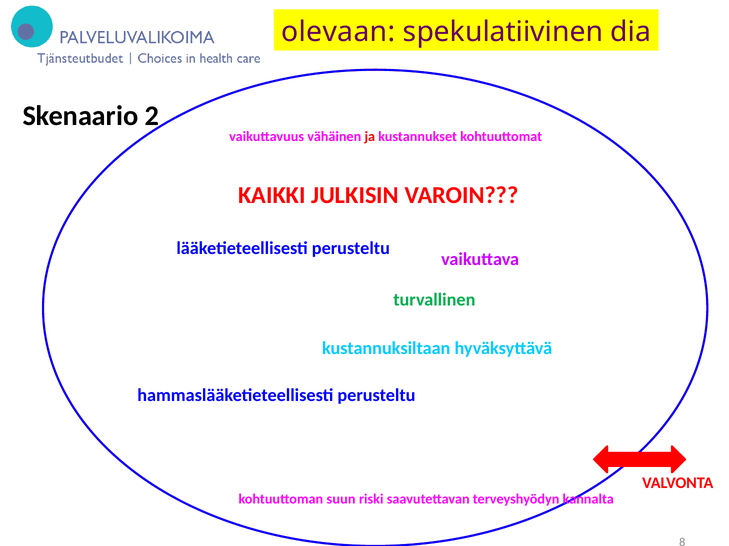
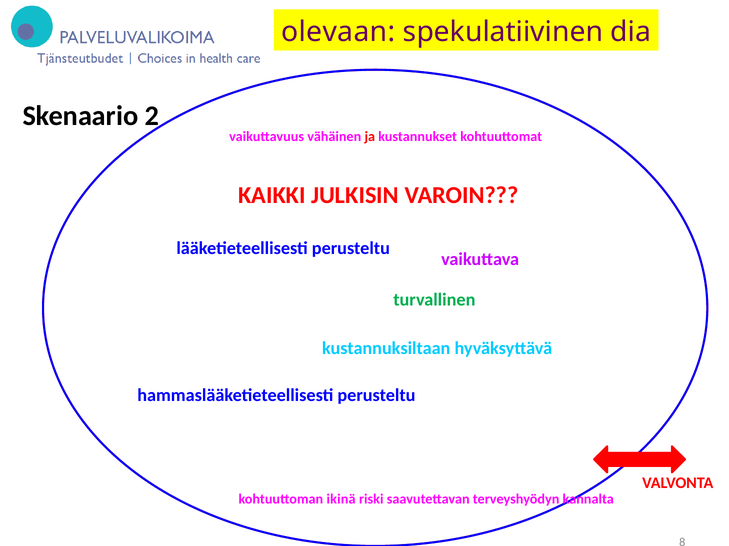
suun: suun -> ikinä
